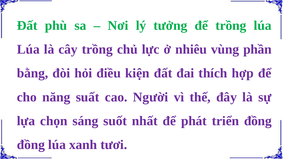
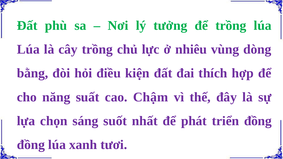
phần: phần -> dòng
Người: Người -> Chậm
